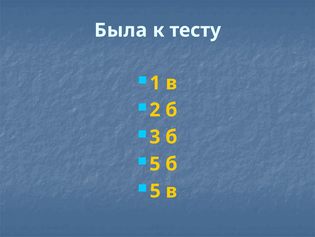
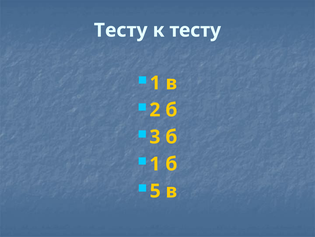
Была at (121, 30): Была -> Тесту
5 at (155, 164): 5 -> 1
